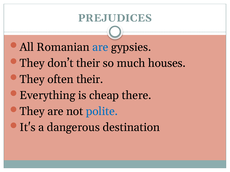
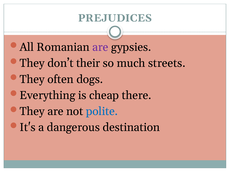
are at (100, 47) colour: blue -> purple
houses: houses -> streets
often their: their -> dogs
